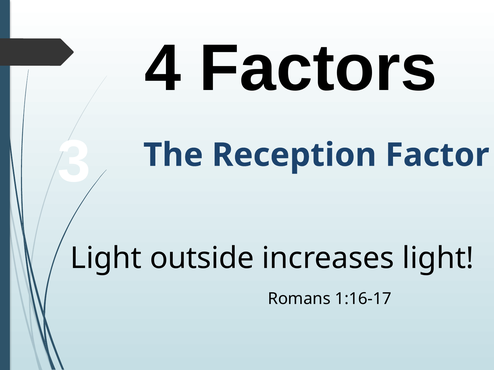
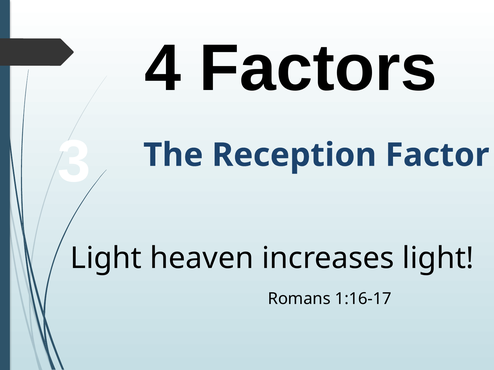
outside: outside -> heaven
